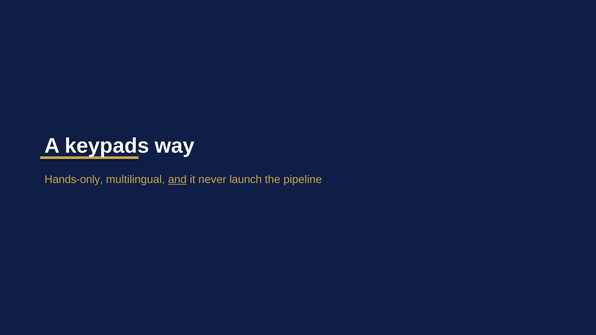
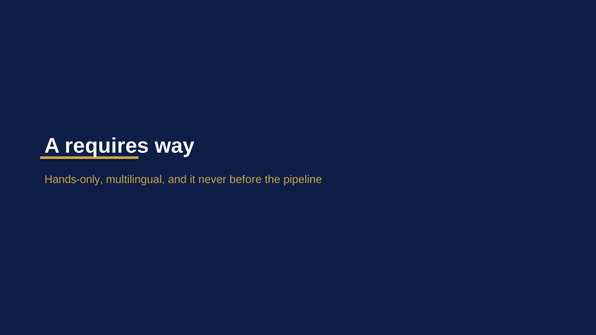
keypads: keypads -> requires
and underline: present -> none
launch: launch -> before
